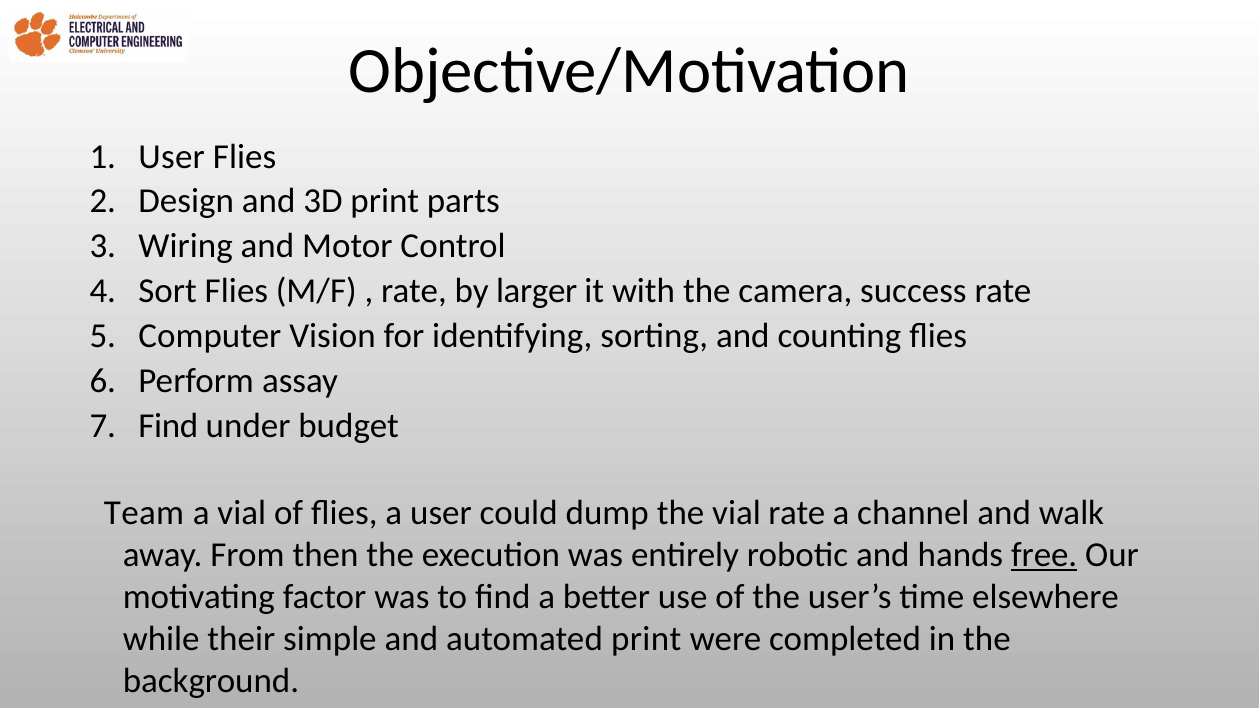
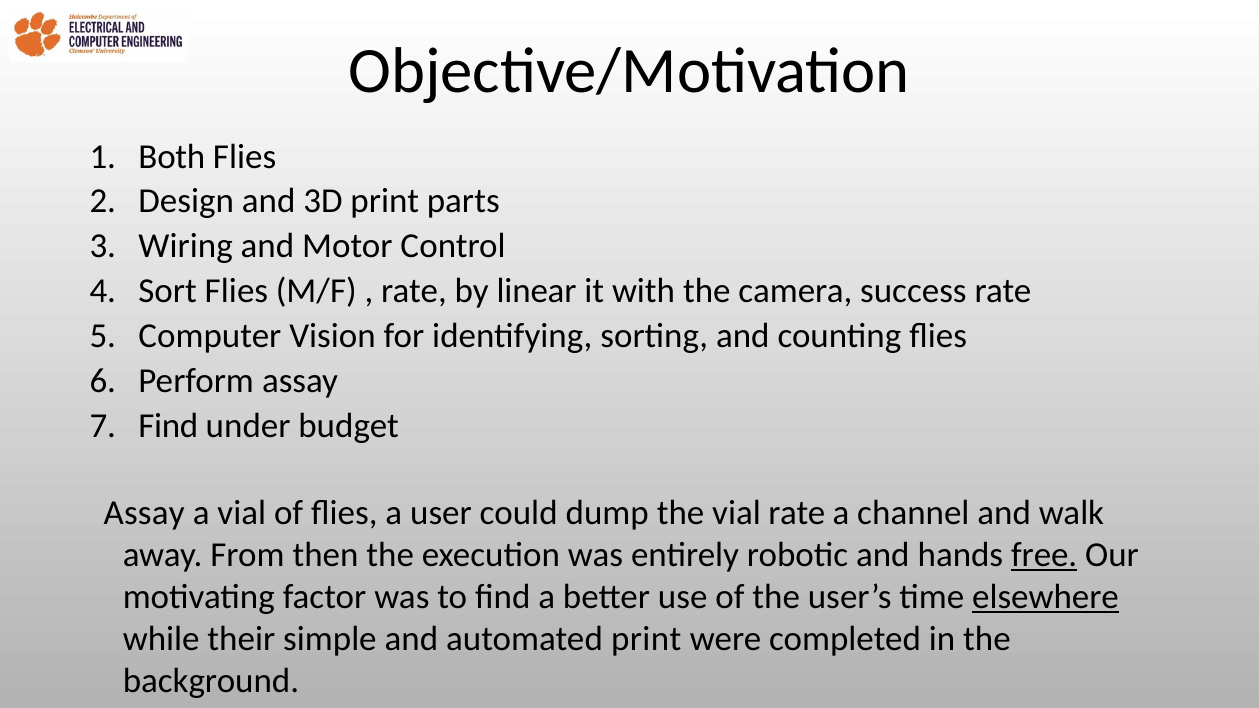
User at (172, 157): User -> Both
larger: larger -> linear
Team at (144, 513): Team -> Assay
elsewhere underline: none -> present
